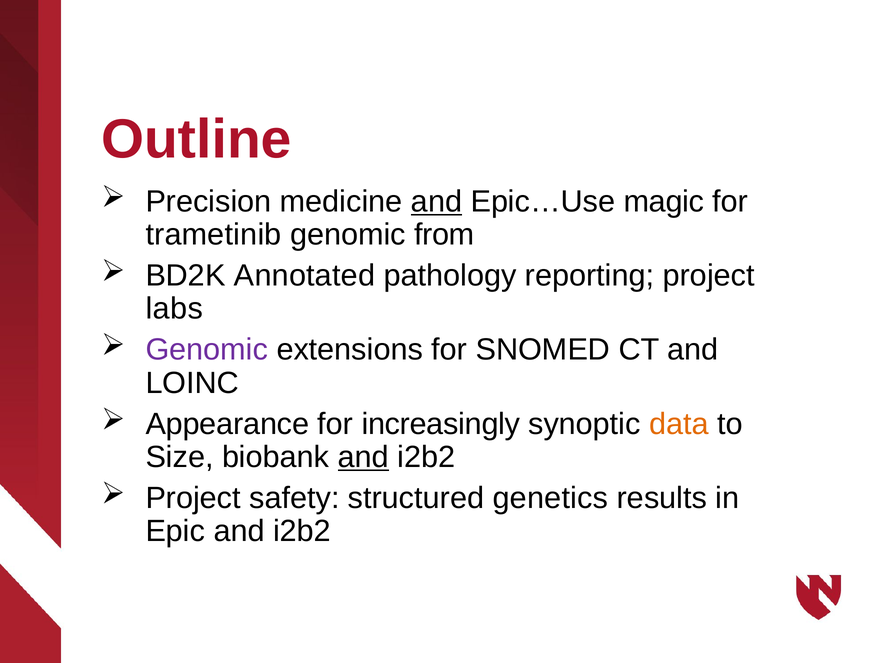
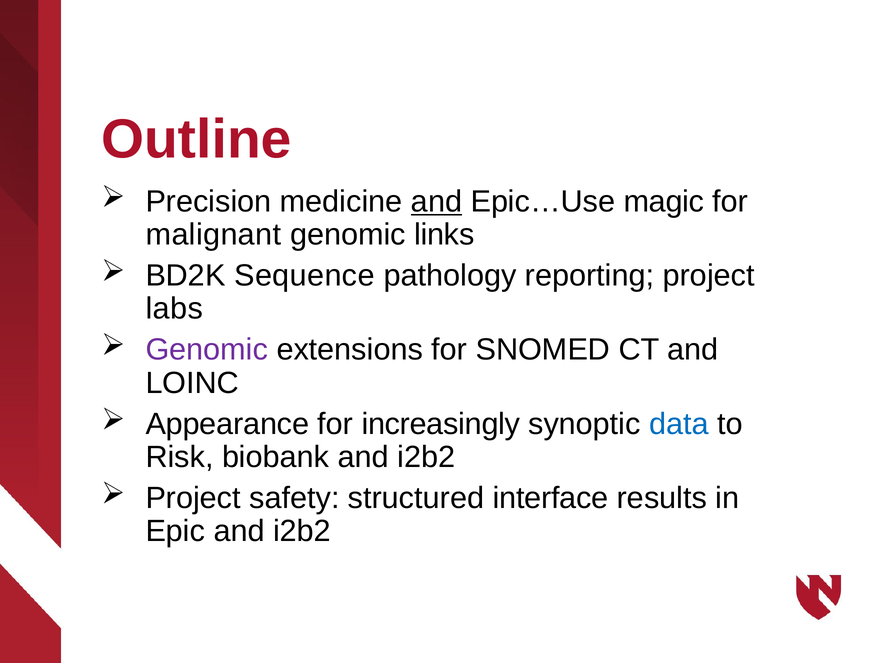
trametinib: trametinib -> malignant
from: from -> links
Annotated: Annotated -> Sequence
data colour: orange -> blue
Size: Size -> Risk
and at (363, 457) underline: present -> none
genetics: genetics -> interface
